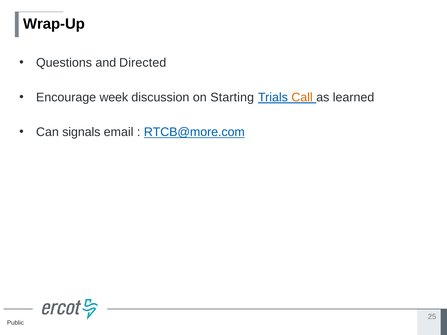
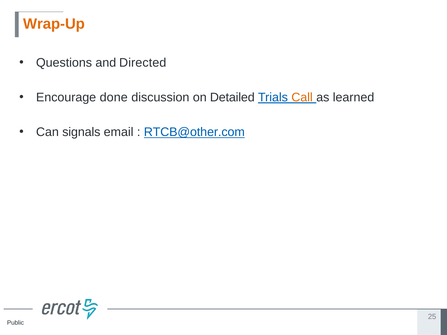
Wrap-Up colour: black -> orange
week: week -> done
Starting: Starting -> Detailed
RTCB@more.com: RTCB@more.com -> RTCB@other.com
